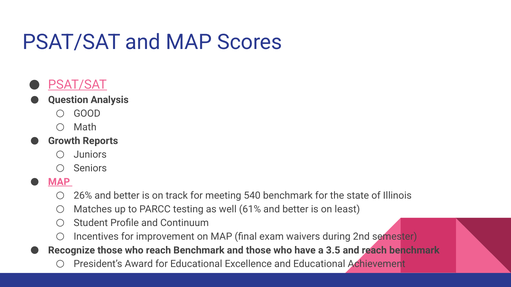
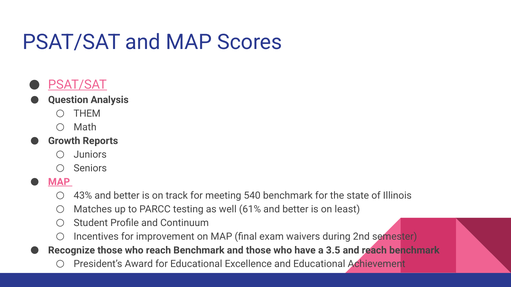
GOOD: GOOD -> THEM
26%: 26% -> 43%
